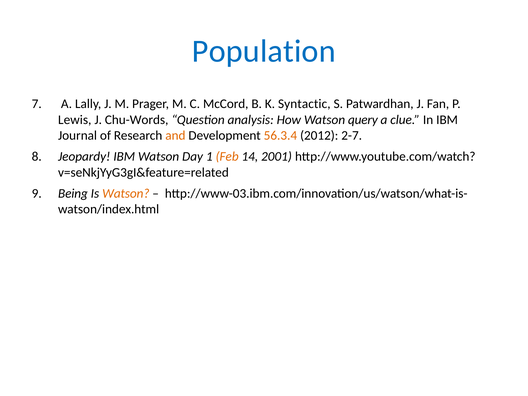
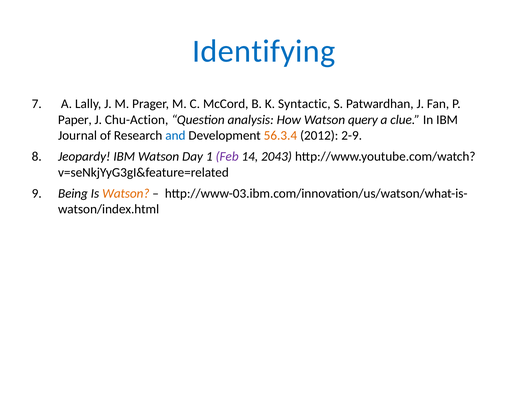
Population: Population -> Identifying
Lewis: Lewis -> Paper
Chu-Words: Chu-Words -> Chu-Action
and colour: orange -> blue
2-7: 2-7 -> 2-9
Feb colour: orange -> purple
2001: 2001 -> 2043
